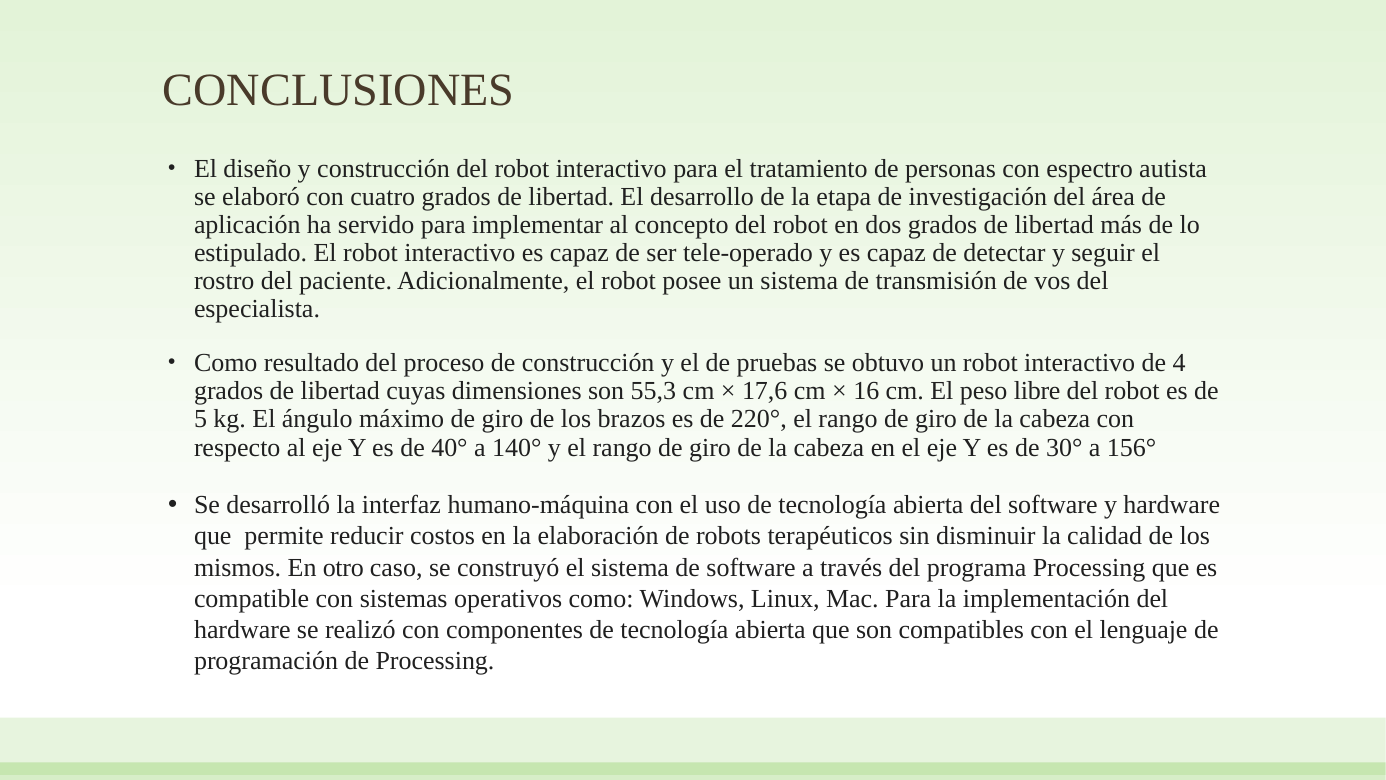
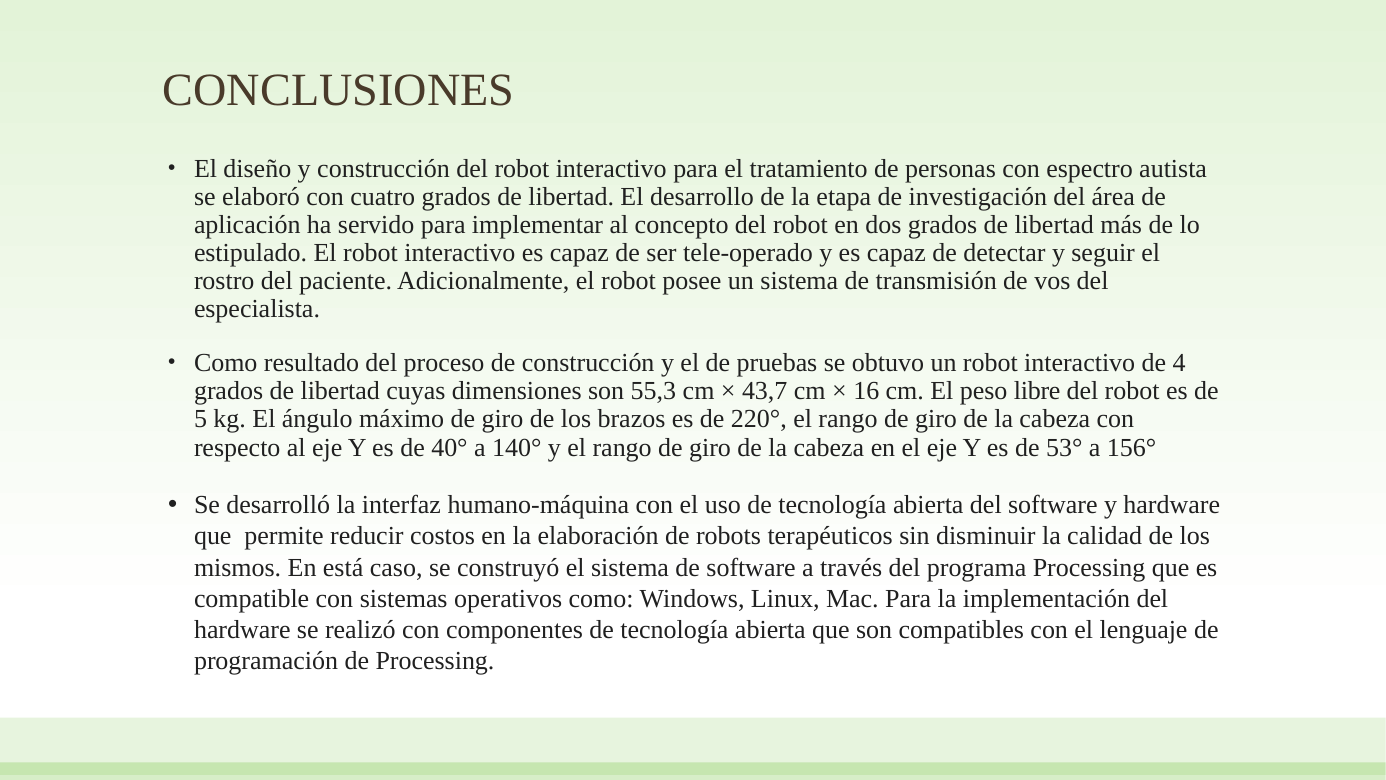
17,6: 17,6 -> 43,7
30°: 30° -> 53°
otro: otro -> está
